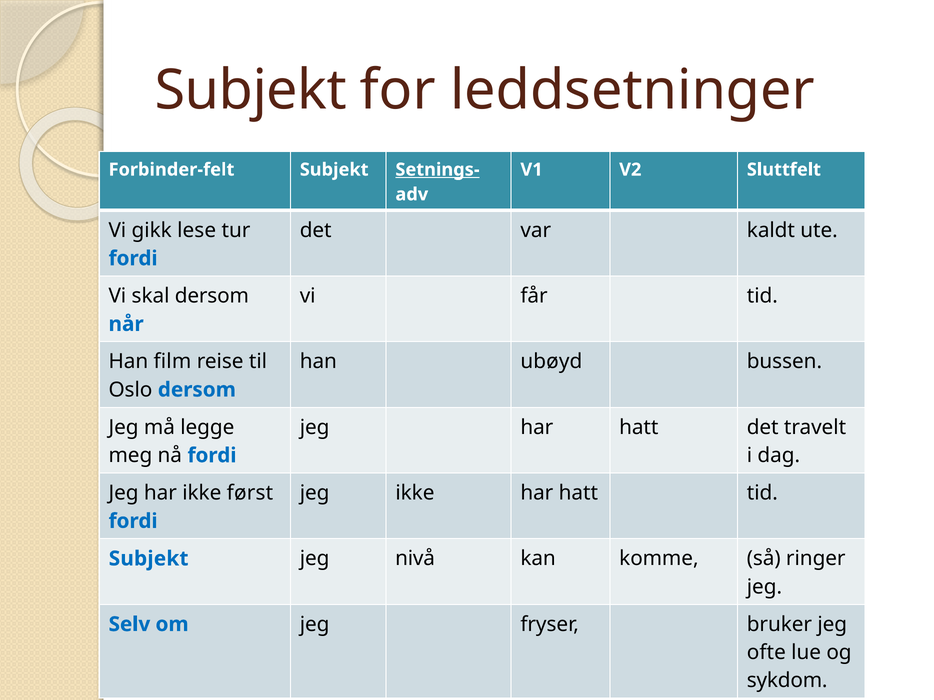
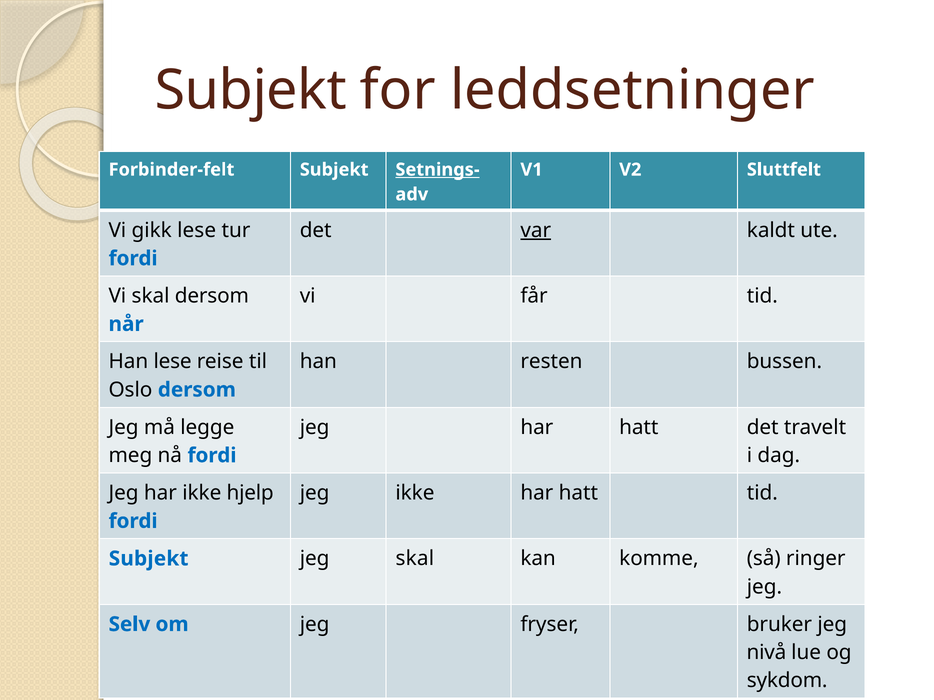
var underline: none -> present
Han film: film -> lese
ubøyd: ubøyd -> resten
først: først -> hjelp
jeg nivå: nivå -> skal
ofte: ofte -> nivå
